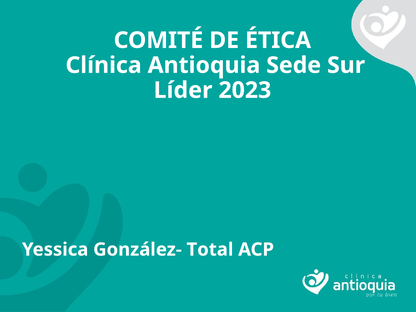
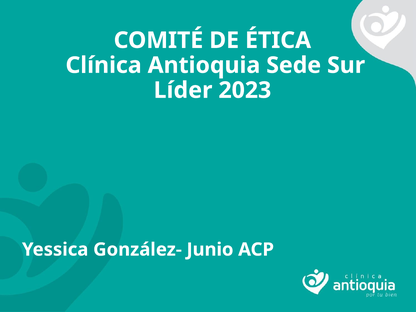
Total: Total -> Junio
